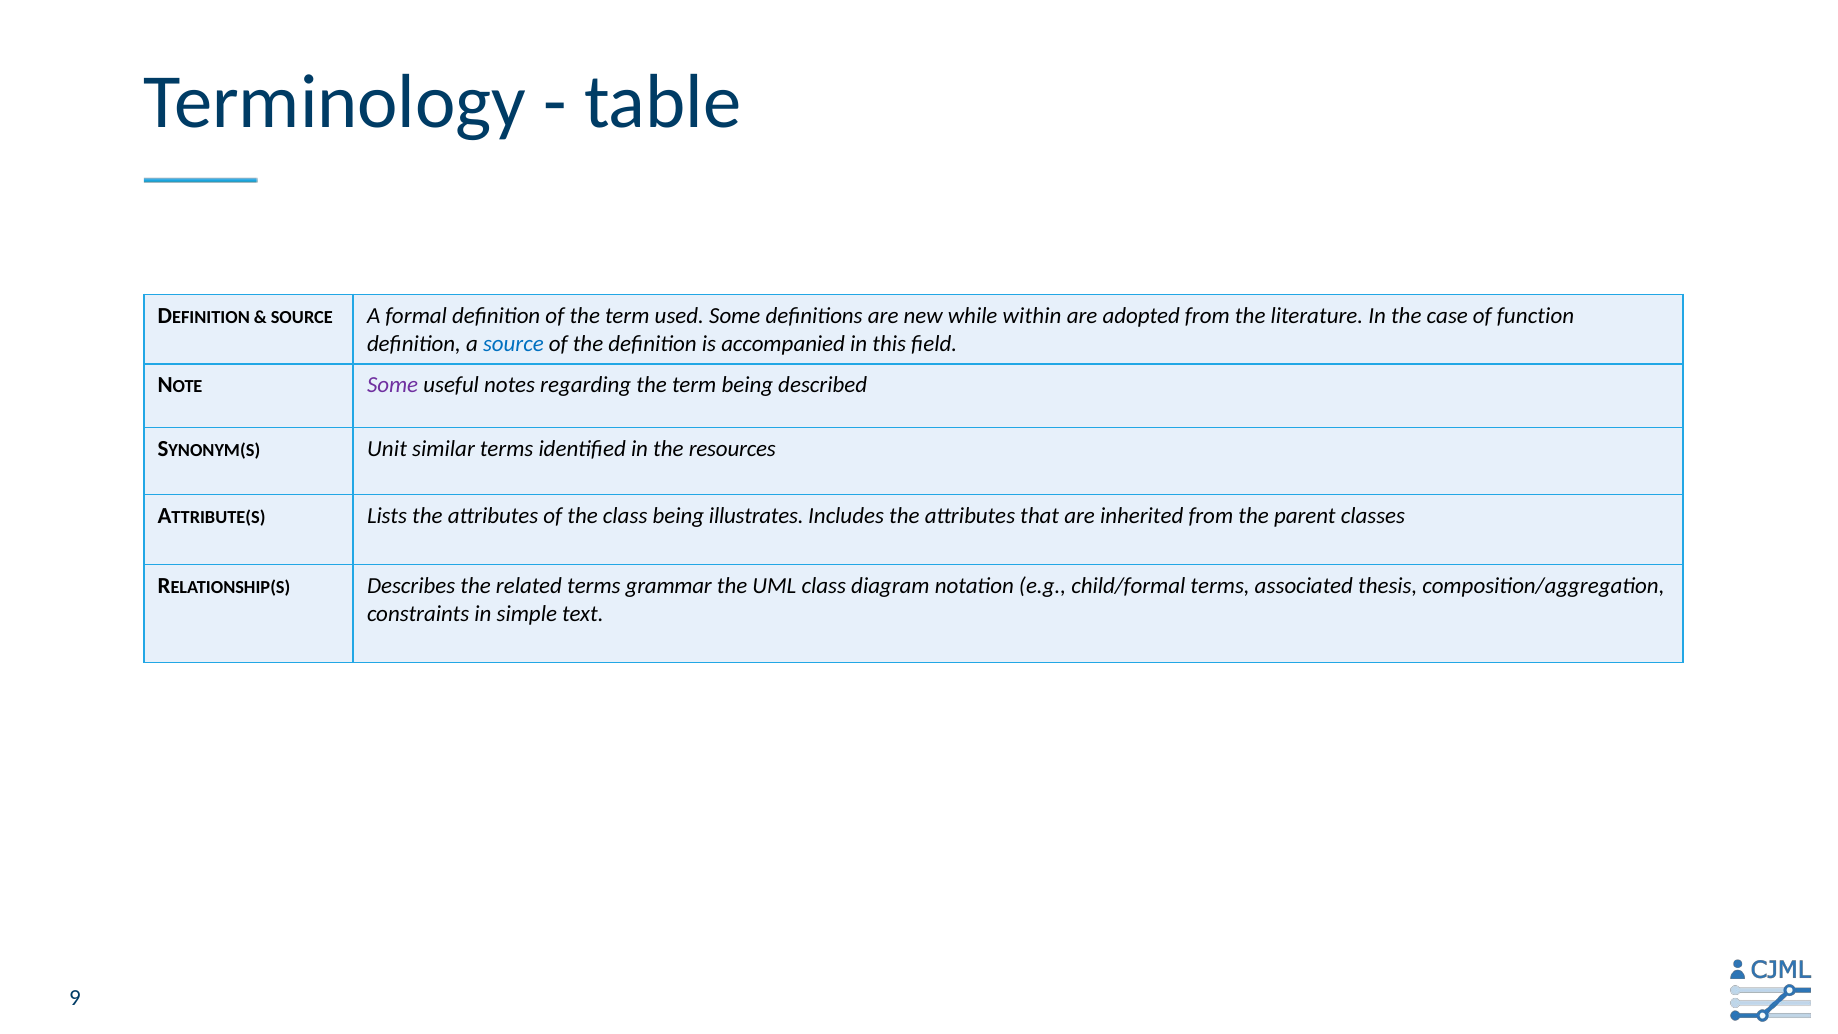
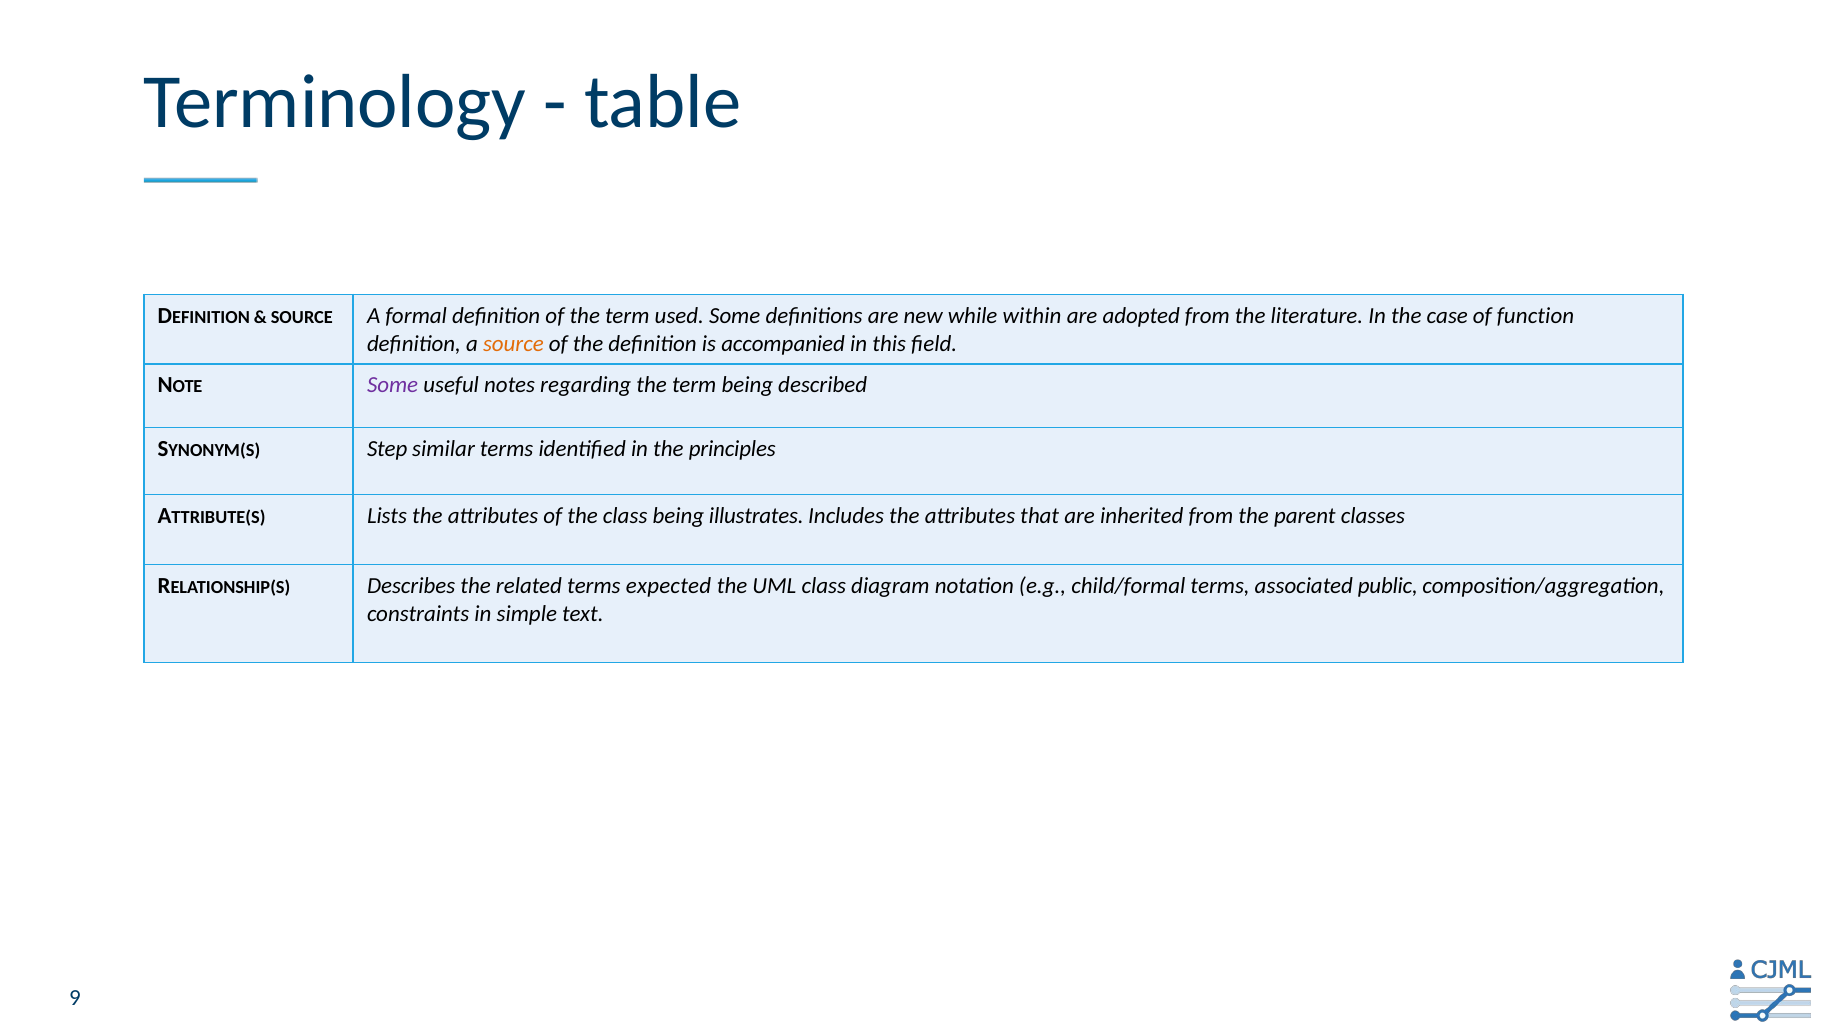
source at (513, 344) colour: blue -> orange
Unit: Unit -> Step
resources: resources -> principles
grammar: grammar -> expected
thesis: thesis -> public
